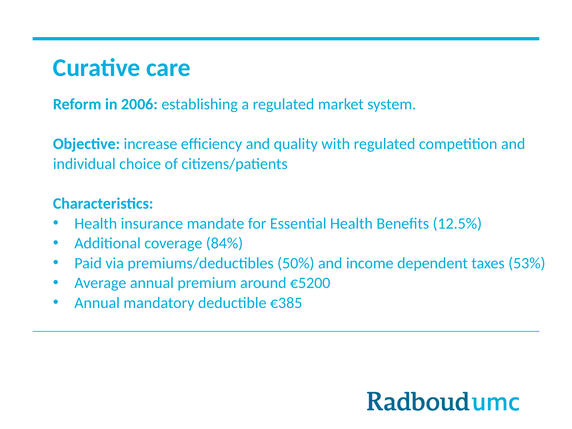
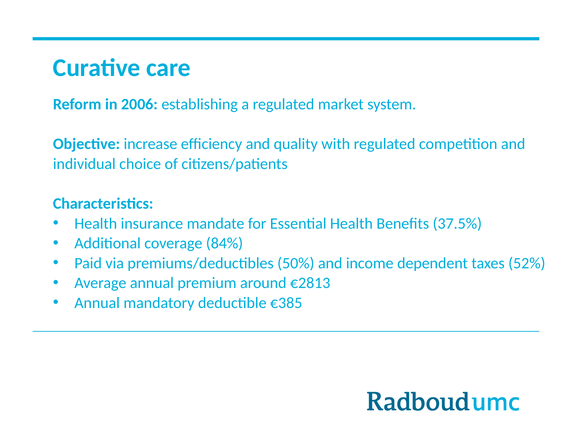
12.5%: 12.5% -> 37.5%
53%: 53% -> 52%
€5200: €5200 -> €2813
